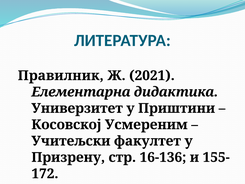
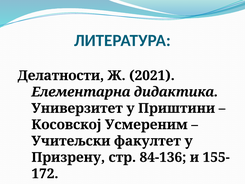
Правилник: Правилник -> Делатности
16-136: 16-136 -> 84-136
